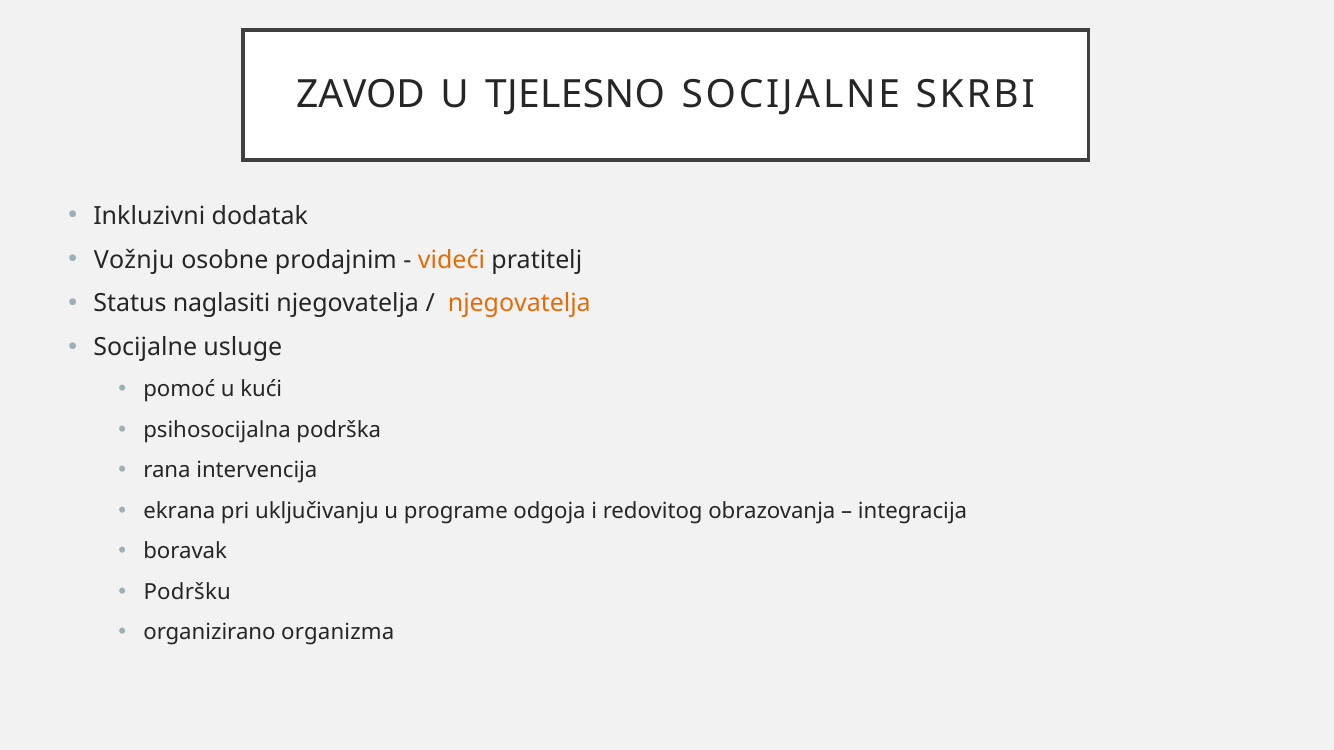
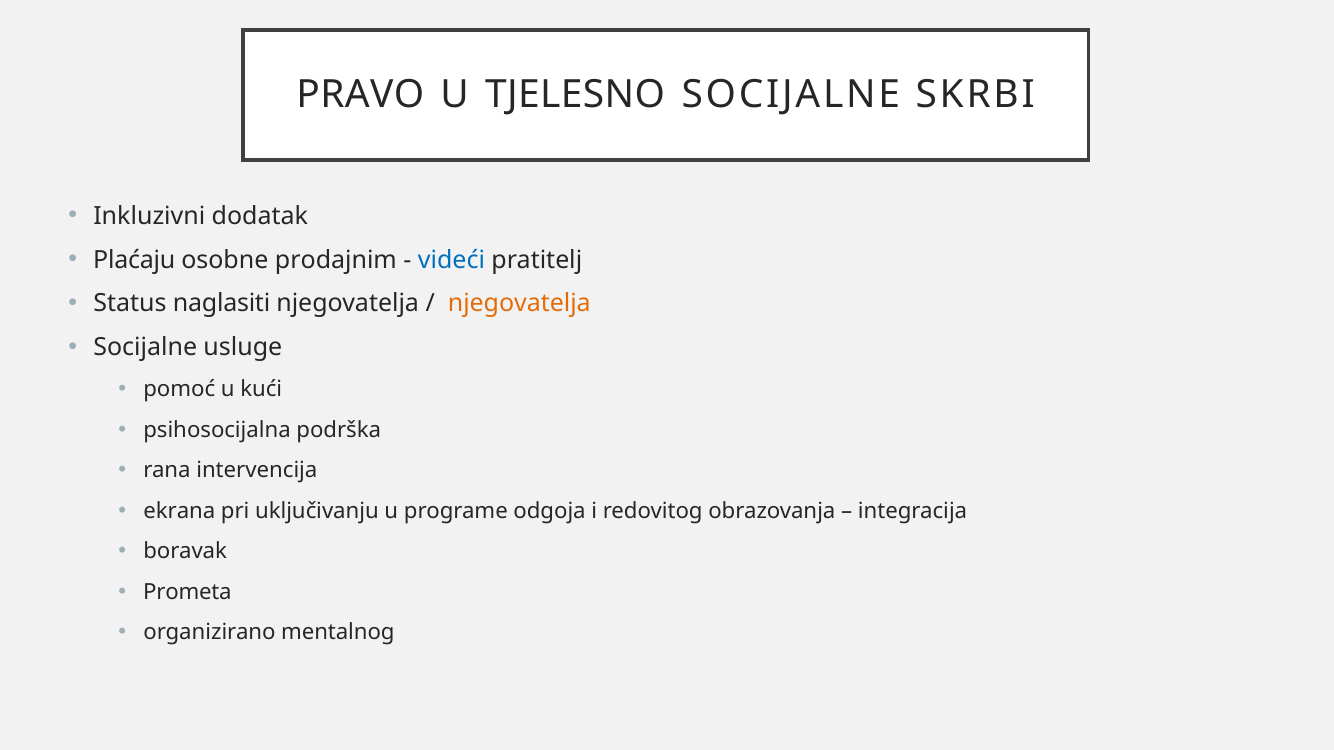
ZAVOD: ZAVOD -> PRAVO
Vožnju: Vožnju -> Plaćaju
videći colour: orange -> blue
Podršku: Podršku -> Prometa
organizma: organizma -> mentalnog
